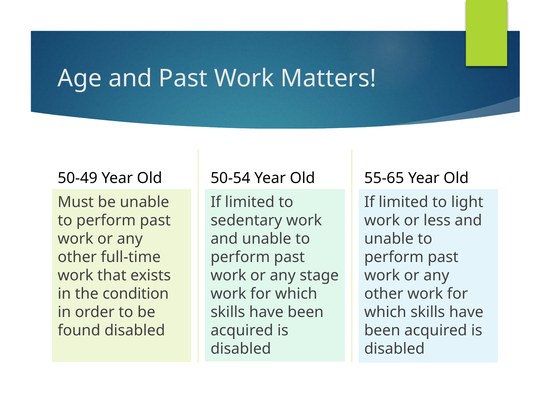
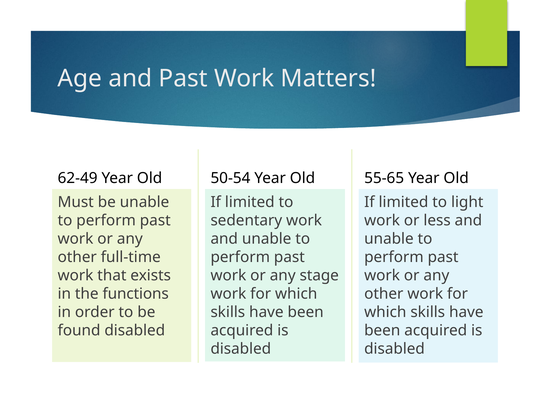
50-49: 50-49 -> 62-49
condition: condition -> functions
